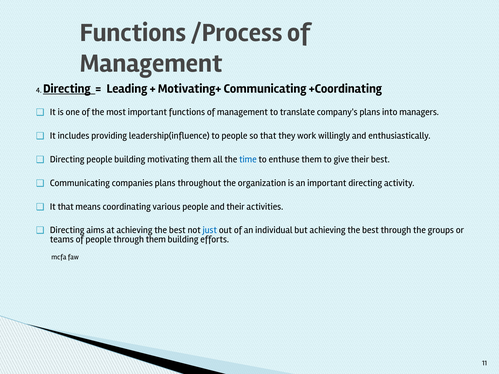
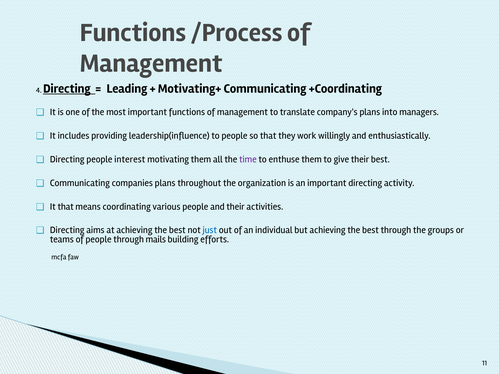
people building: building -> interest
time colour: blue -> purple
through them: them -> mails
